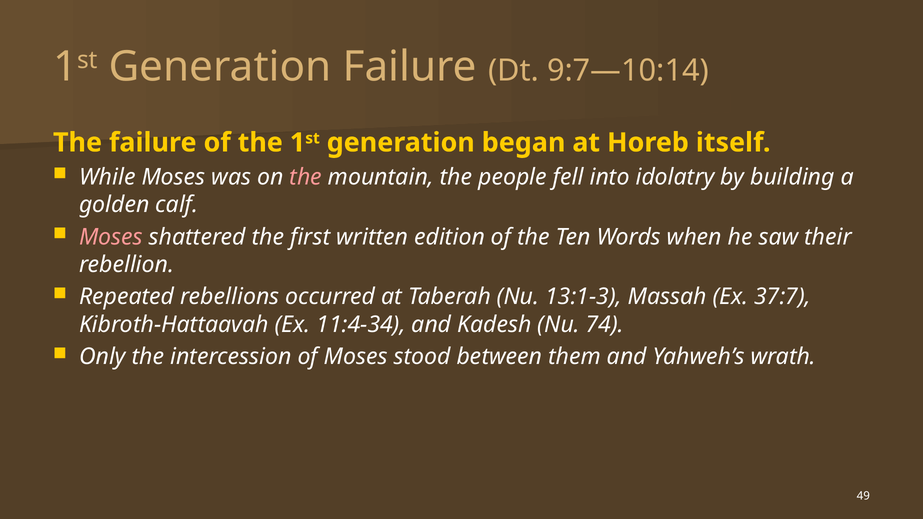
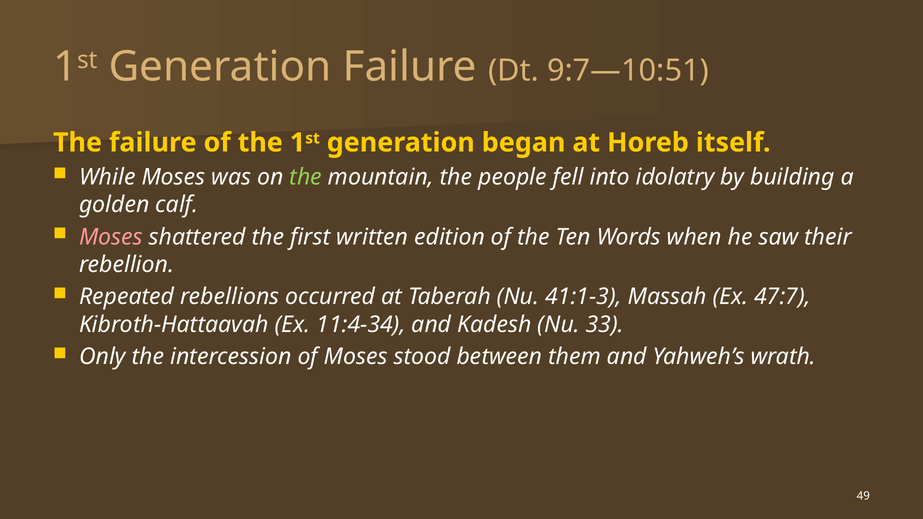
9:7—10:14: 9:7—10:14 -> 9:7—10:51
the at (306, 177) colour: pink -> light green
13:1-3: 13:1-3 -> 41:1-3
37:7: 37:7 -> 47:7
74: 74 -> 33
